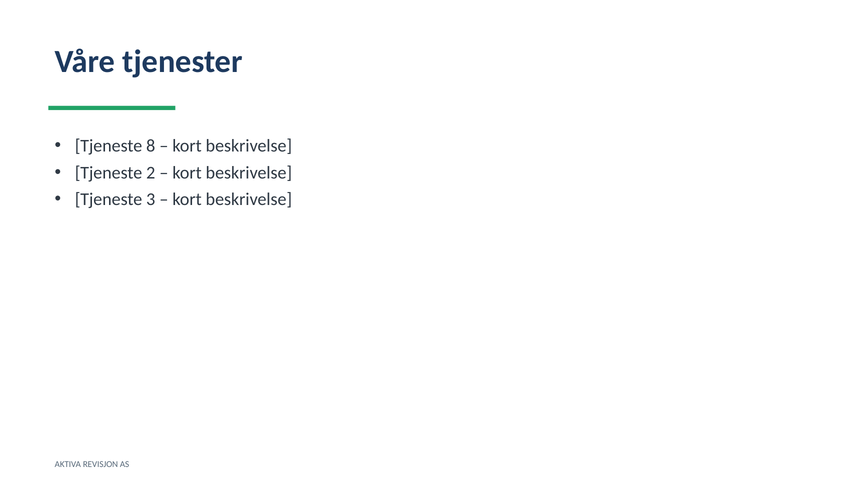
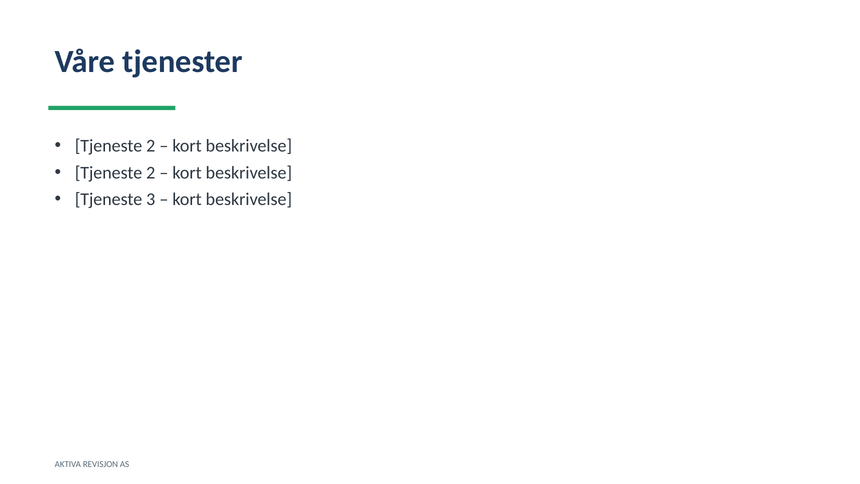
8 at (151, 146): 8 -> 2
